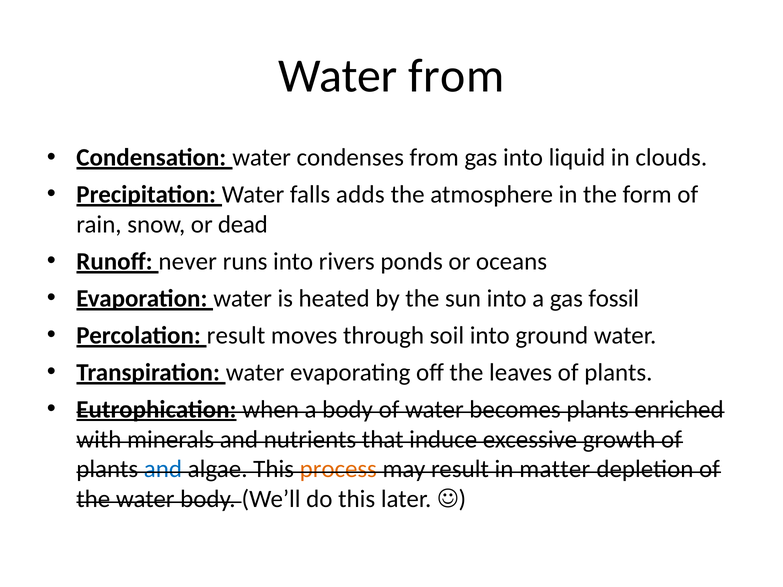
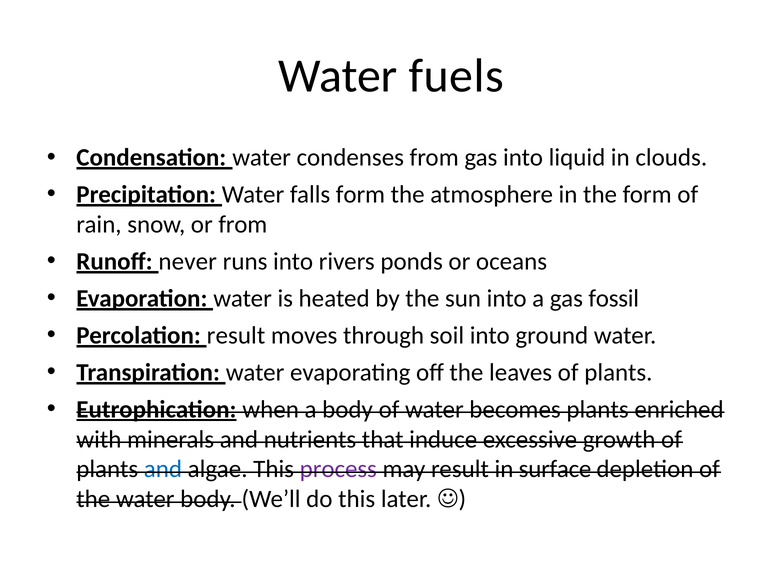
Water from: from -> fuels
falls adds: adds -> form
or dead: dead -> from
process colour: orange -> purple
matter: matter -> surface
